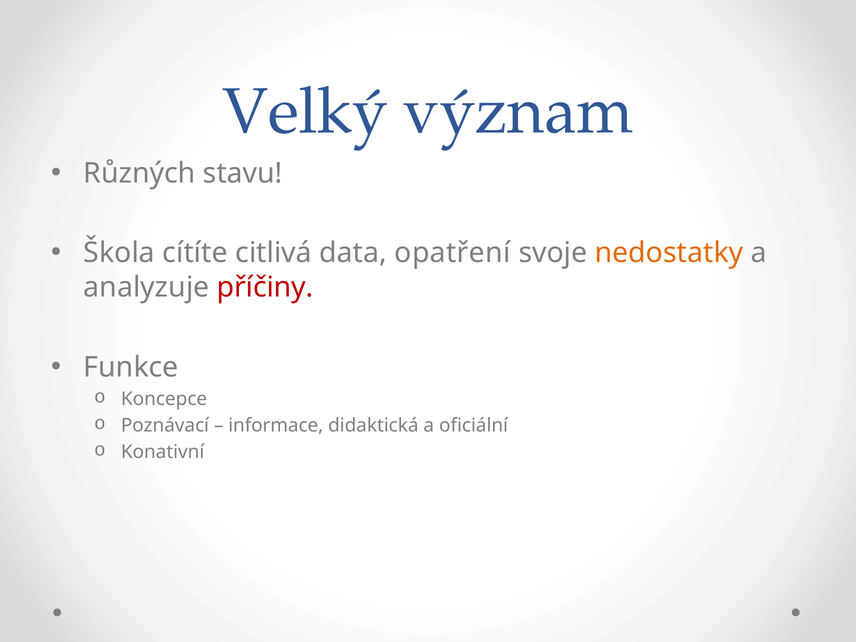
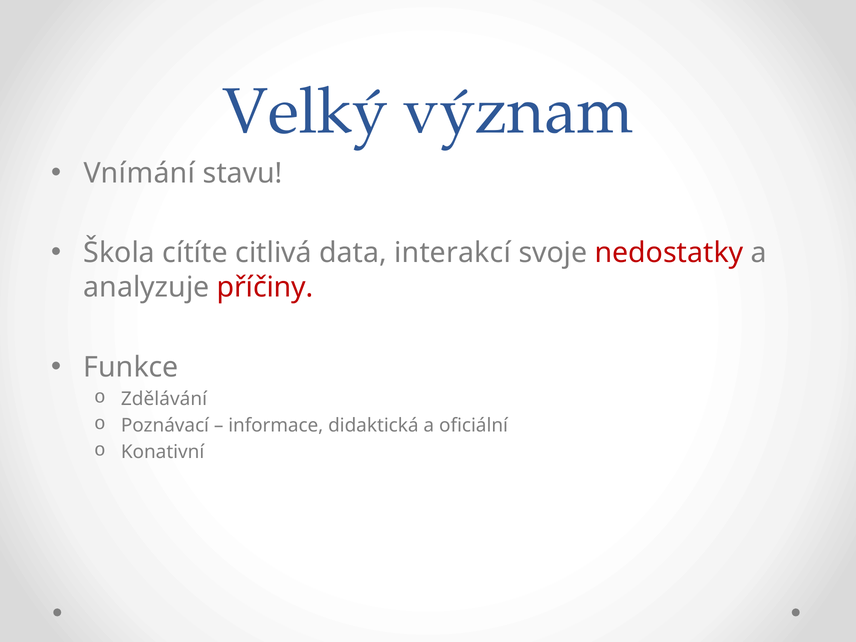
Různých: Různých -> Vnímání
opatření: opatření -> interakcí
nedostatky colour: orange -> red
Koncepce: Koncepce -> Zdělávání
